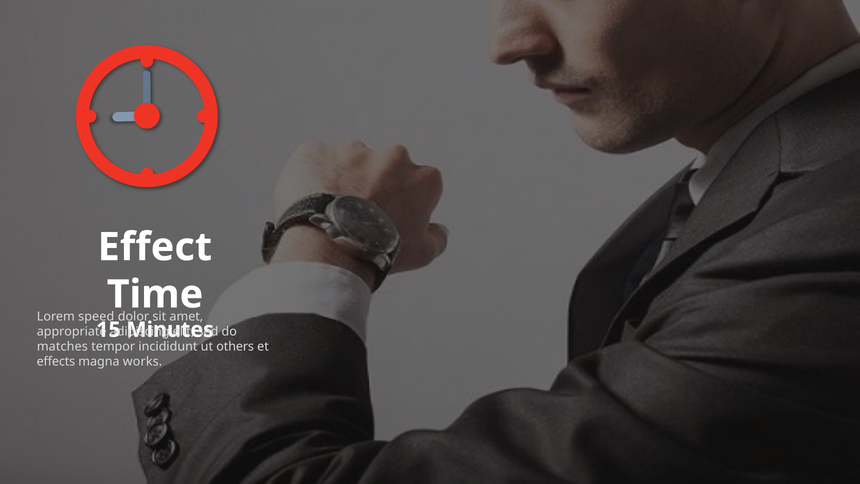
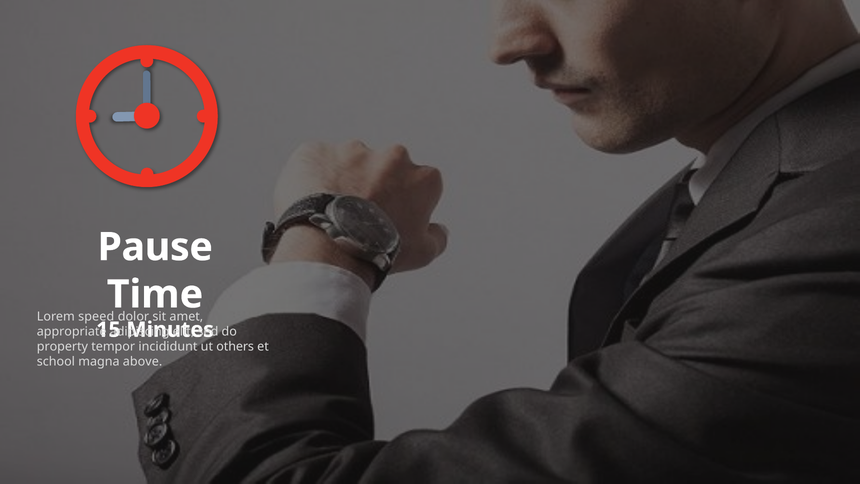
Effect: Effect -> Pause
matches: matches -> property
effects: effects -> school
works: works -> above
